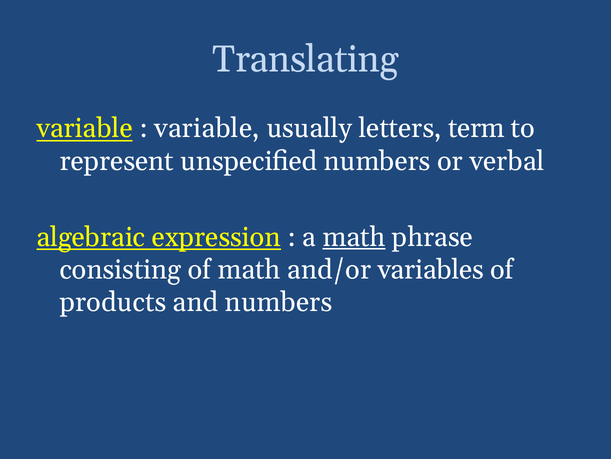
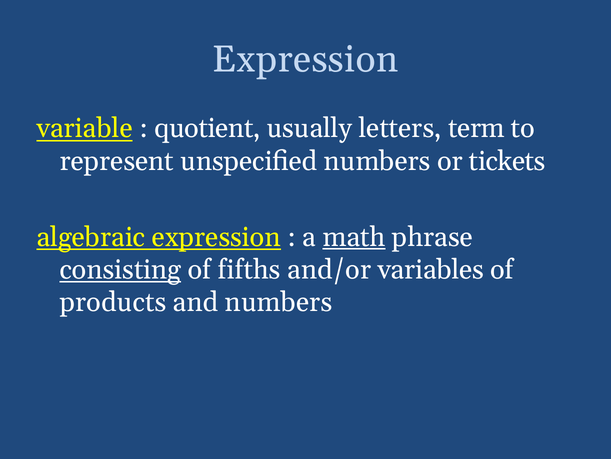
Translating at (305, 59): Translating -> Expression
variable at (207, 128): variable -> quotient
verbal: verbal -> tickets
consisting underline: none -> present
of math: math -> fifths
